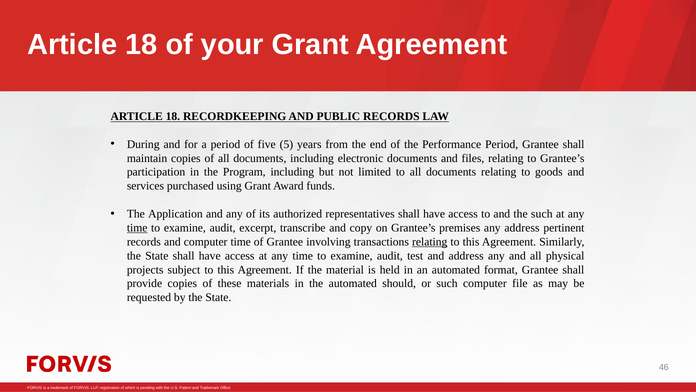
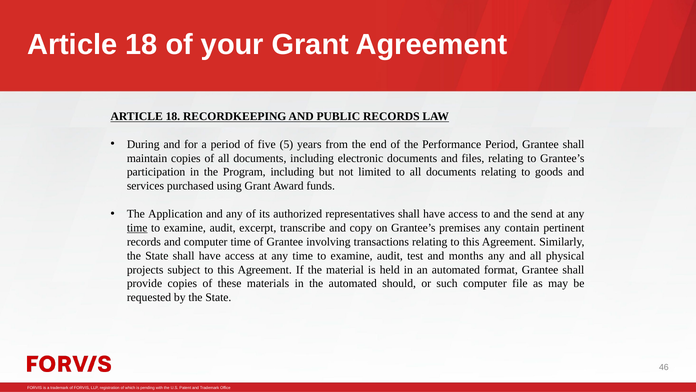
the such: such -> send
any address: address -> contain
relating at (430, 242) underline: present -> none
and address: address -> months
